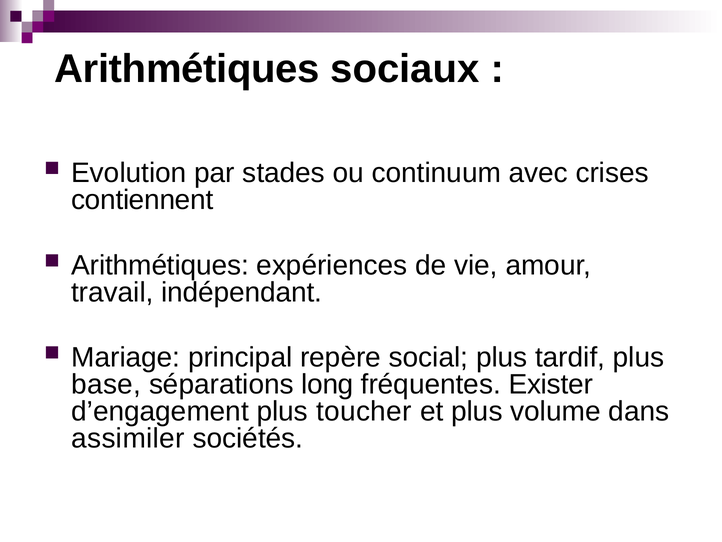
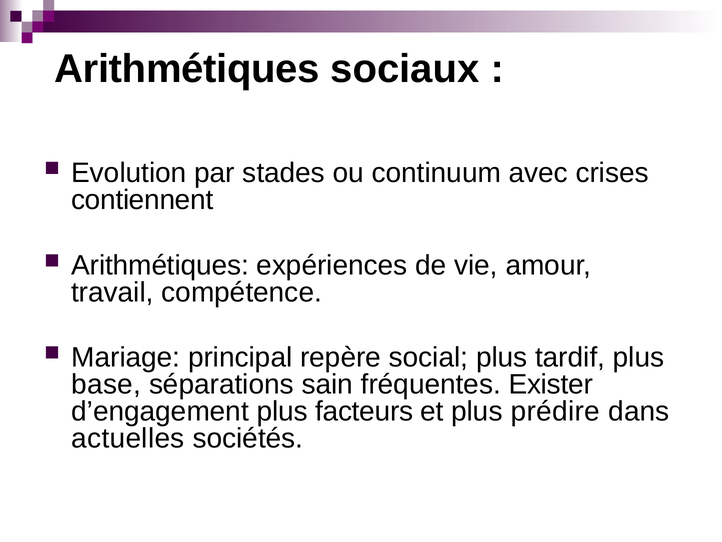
indépendant: indépendant -> compétence
long: long -> sain
toucher: toucher -> facteurs
volume: volume -> prédire
assimiler: assimiler -> actuelles
